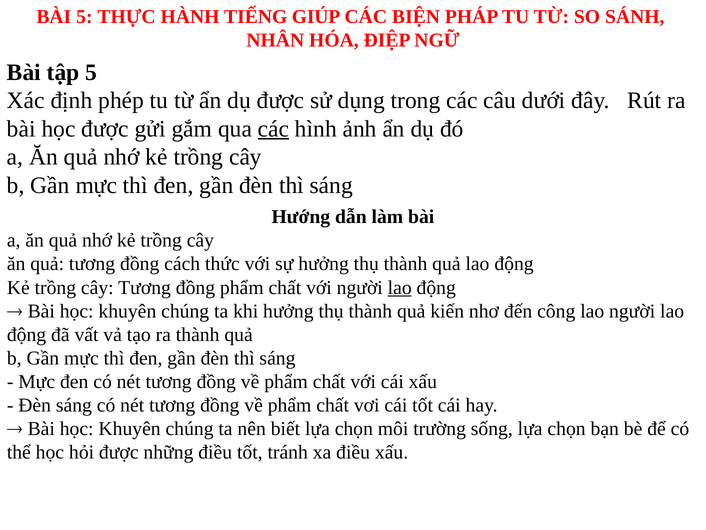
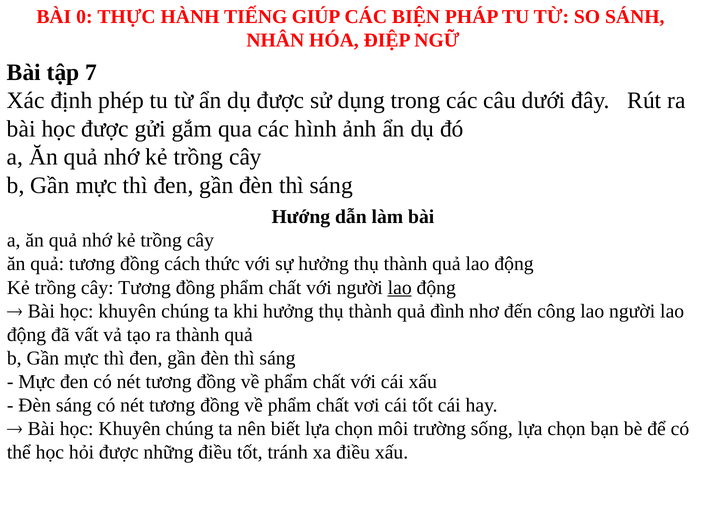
BÀI 5: 5 -> 0
tập 5: 5 -> 7
các at (274, 129) underline: present -> none
kiến: kiến -> đình
